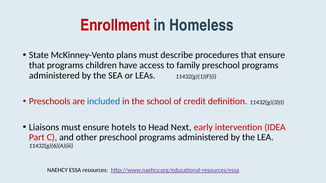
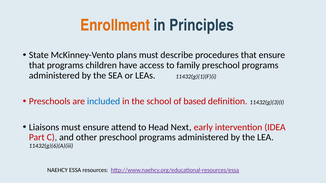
Enrollment colour: red -> orange
Homeless: Homeless -> Principles
credit: credit -> based
hotels: hotels -> attend
